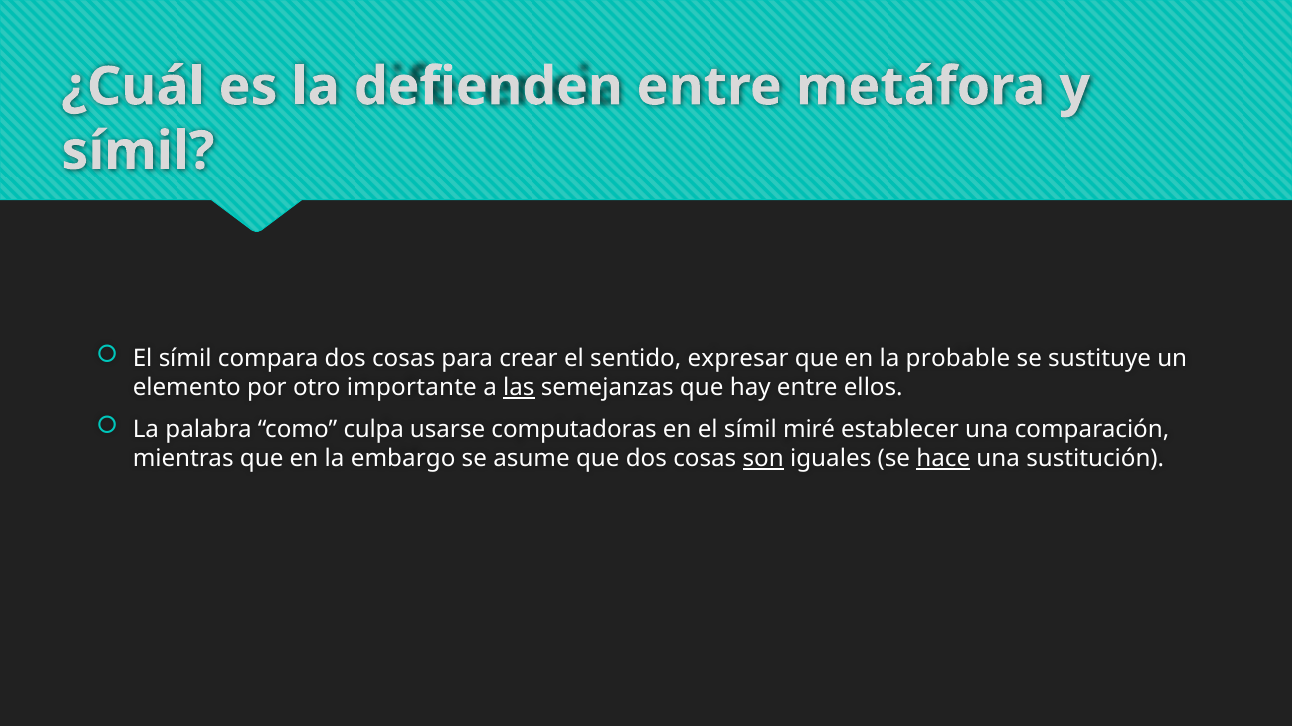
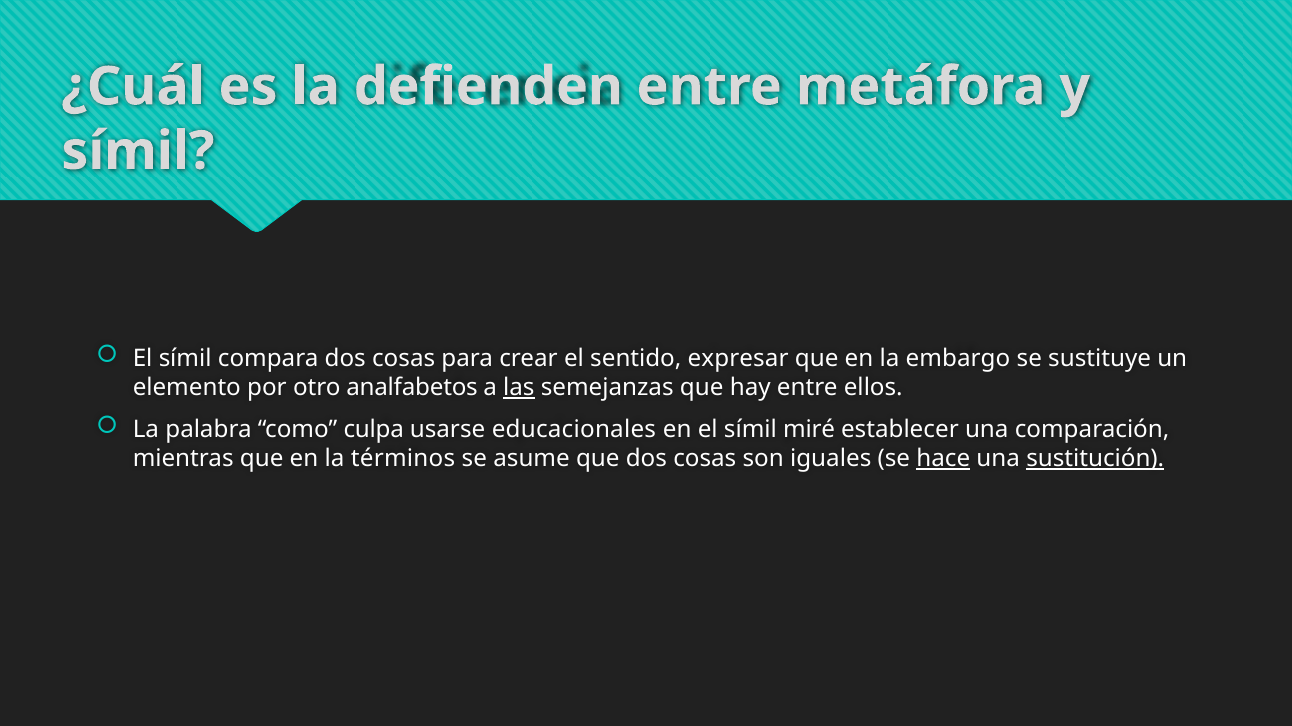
probable: probable -> embargo
importante: importante -> analfabetos
computadoras: computadoras -> educacionales
embargo: embargo -> términos
son underline: present -> none
sustitución underline: none -> present
